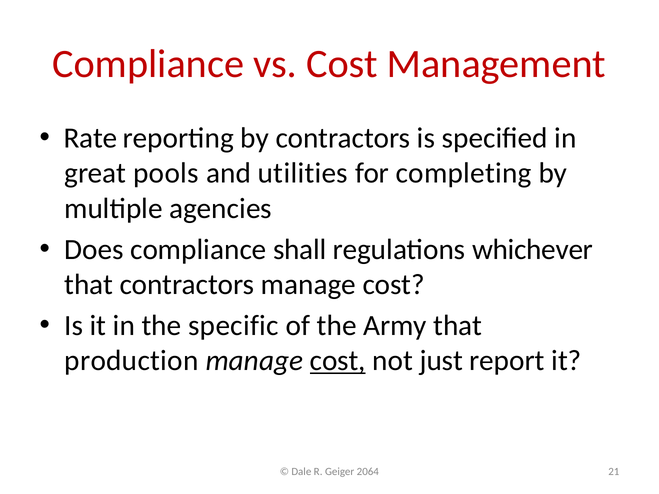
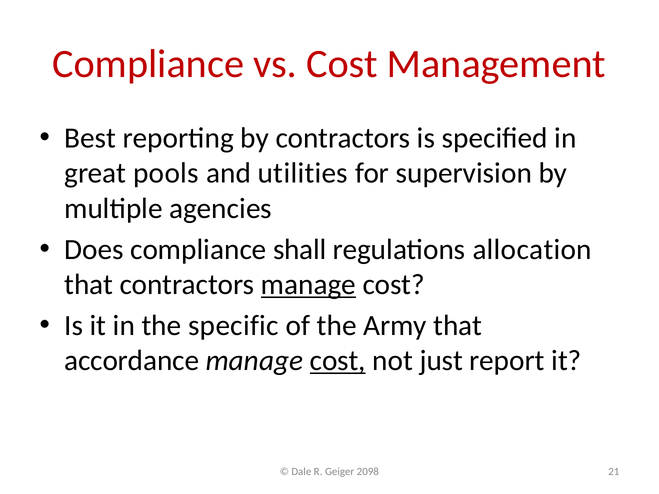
Rate: Rate -> Best
completing: completing -> supervision
whichever: whichever -> allocation
manage at (308, 285) underline: none -> present
production: production -> accordance
2064: 2064 -> 2098
